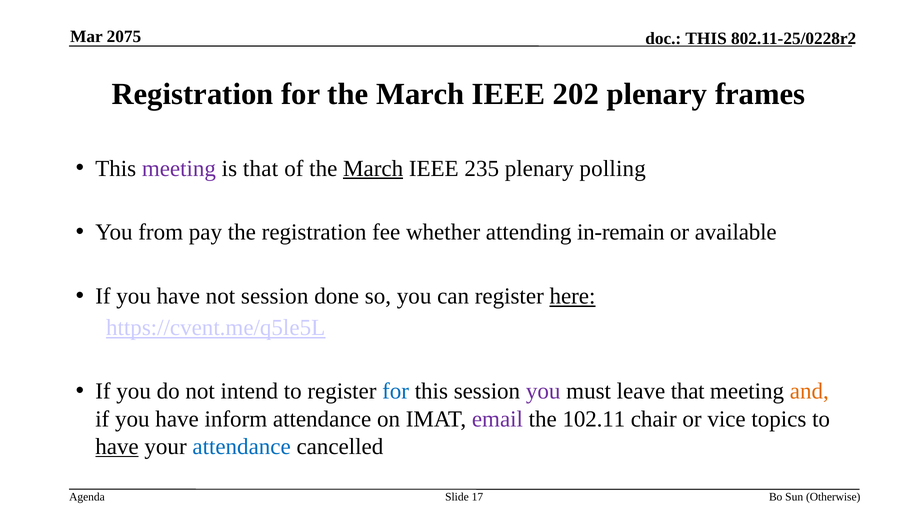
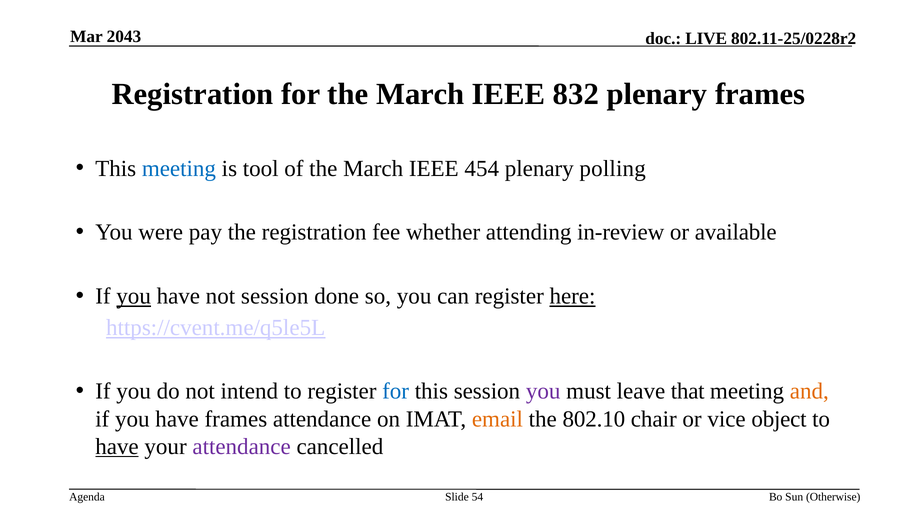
2075: 2075 -> 2043
THIS at (706, 38): THIS -> LIVE
202: 202 -> 832
meeting at (179, 168) colour: purple -> blue
is that: that -> tool
March at (373, 168) underline: present -> none
235: 235 -> 454
from: from -> were
in-remain: in-remain -> in-review
you at (134, 296) underline: none -> present
have inform: inform -> frames
email colour: purple -> orange
102.11: 102.11 -> 802.10
topics: topics -> object
attendance at (242, 447) colour: blue -> purple
17: 17 -> 54
